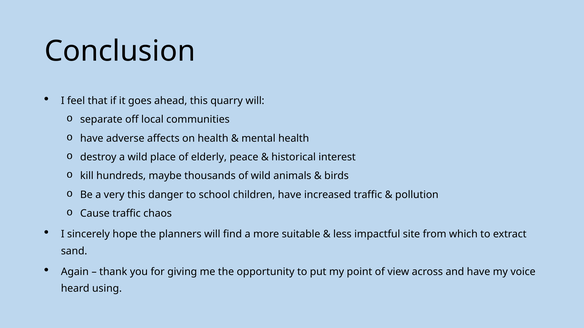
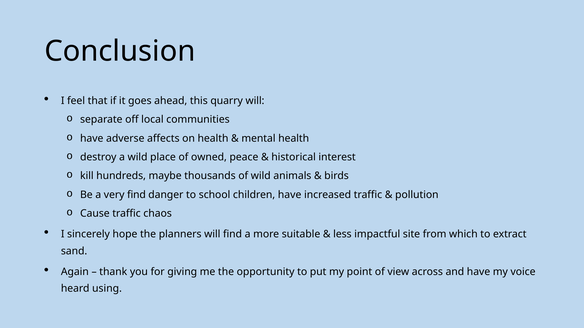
elderly: elderly -> owned
very this: this -> find
